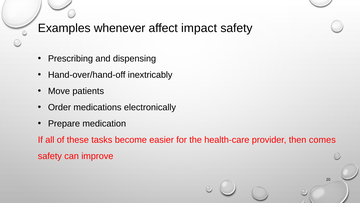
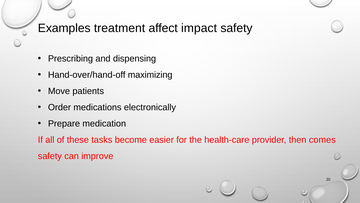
whenever: whenever -> treatment
inextricably: inextricably -> maximizing
